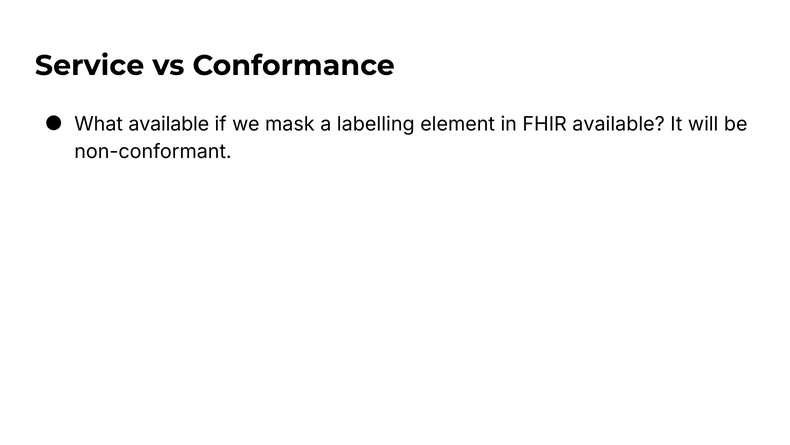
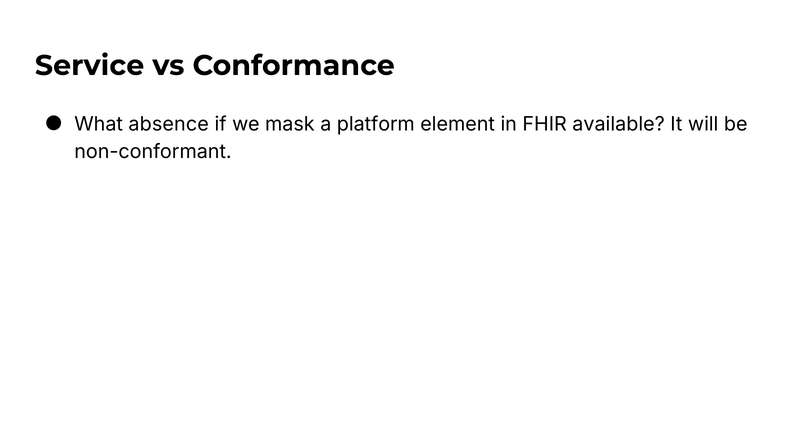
What available: available -> absence
labelling: labelling -> platform
